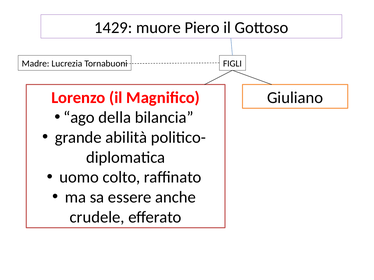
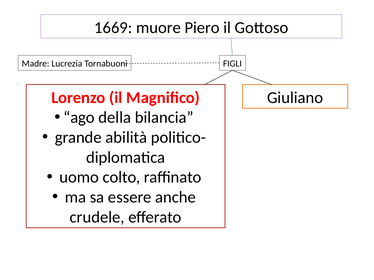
1429: 1429 -> 1669
